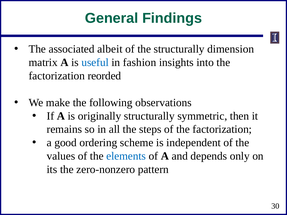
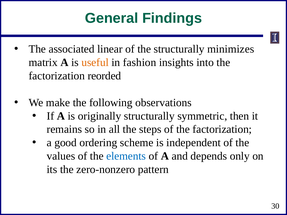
albeit: albeit -> linear
dimension: dimension -> minimizes
useful colour: blue -> orange
